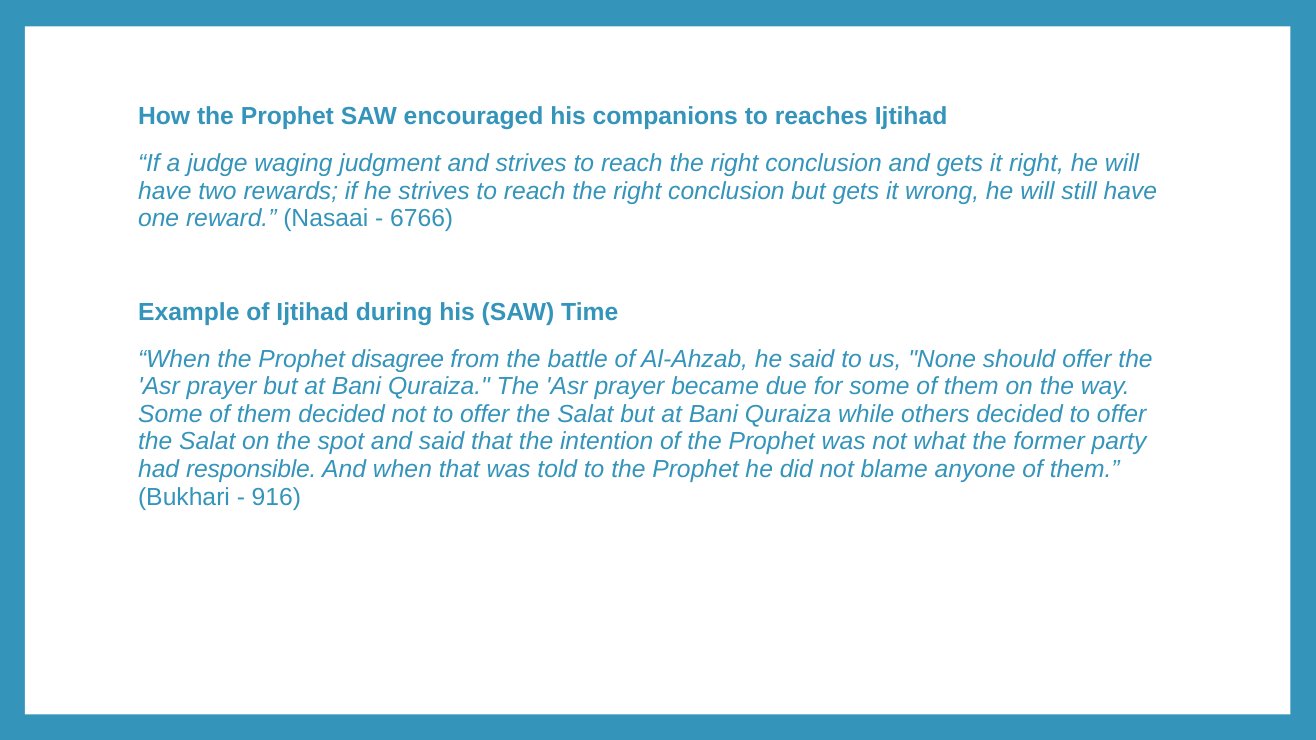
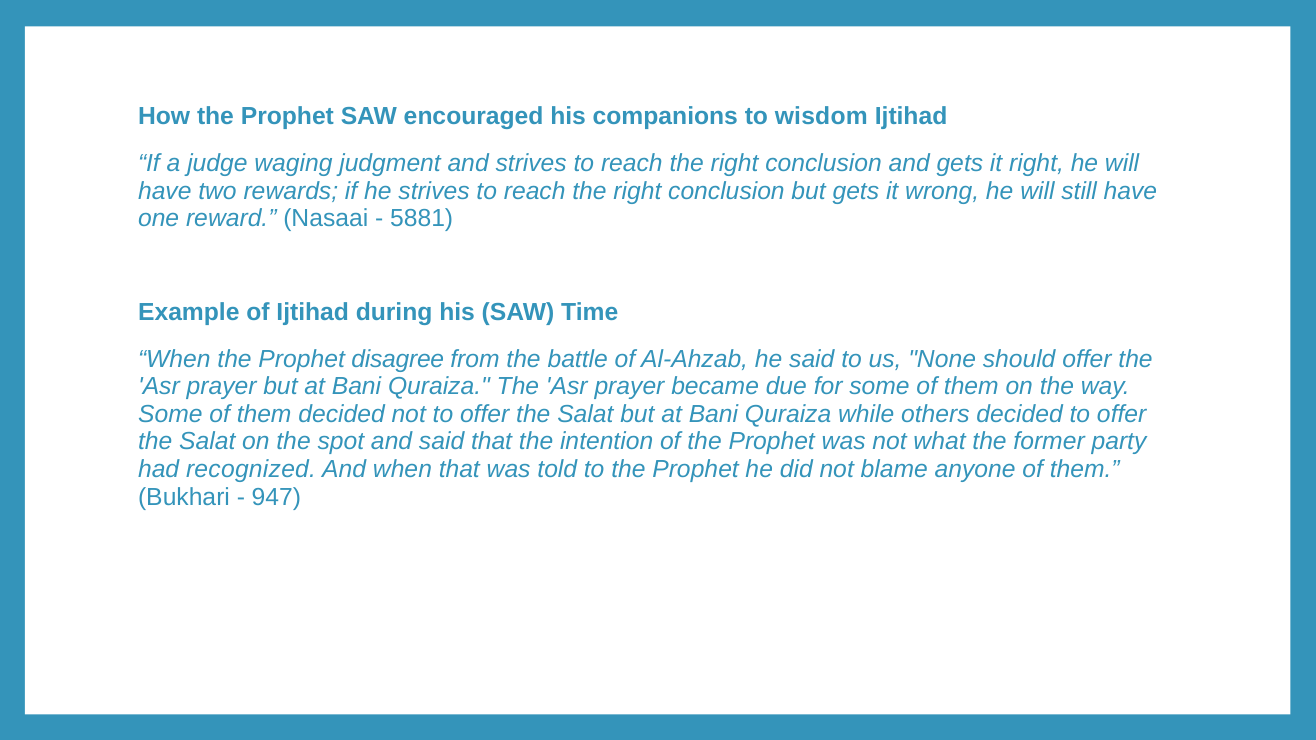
reaches: reaches -> wisdom
6766: 6766 -> 5881
responsible: responsible -> recognized
916: 916 -> 947
